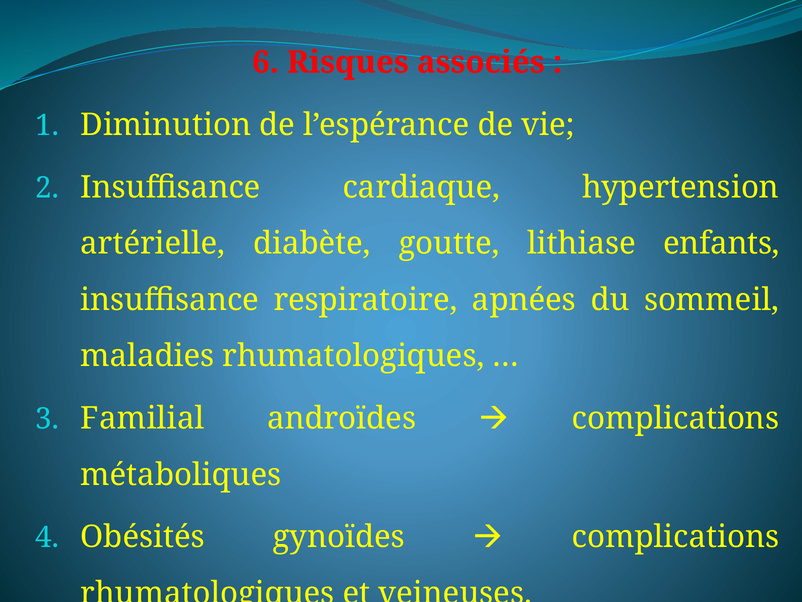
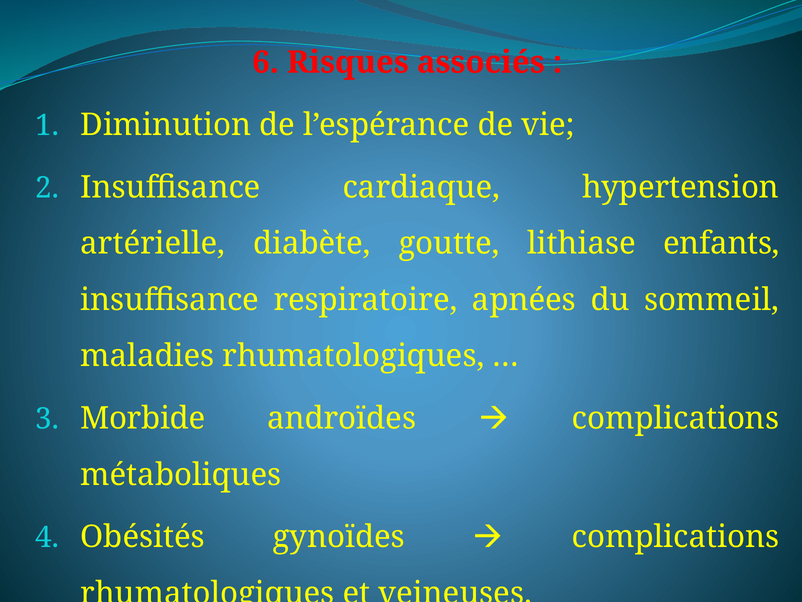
Familial: Familial -> Morbide
